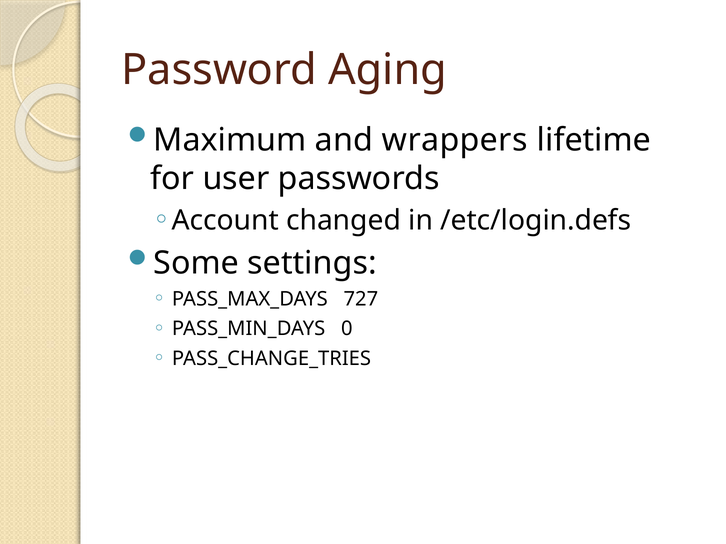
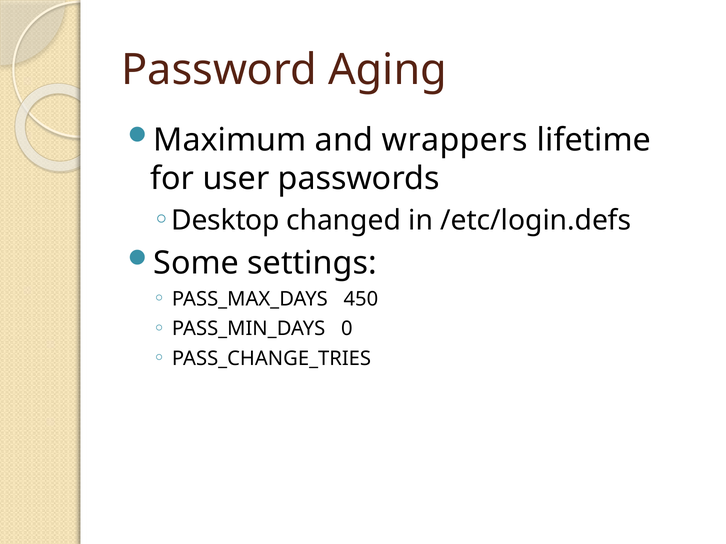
Account: Account -> Desktop
727: 727 -> 450
